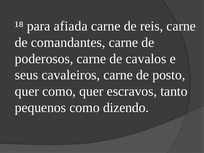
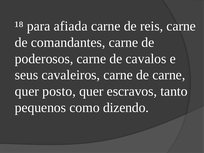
de posto: posto -> carne
quer como: como -> posto
